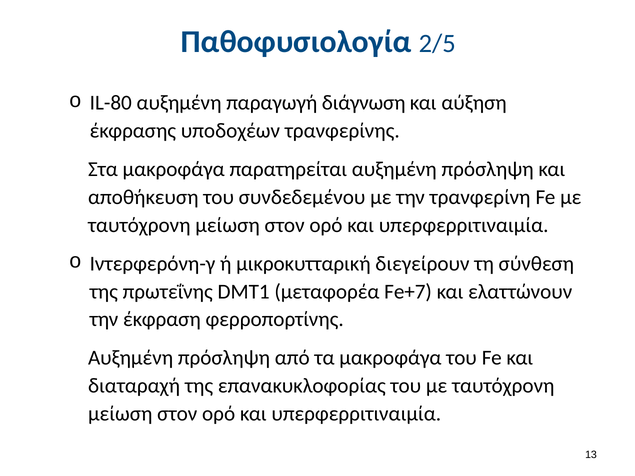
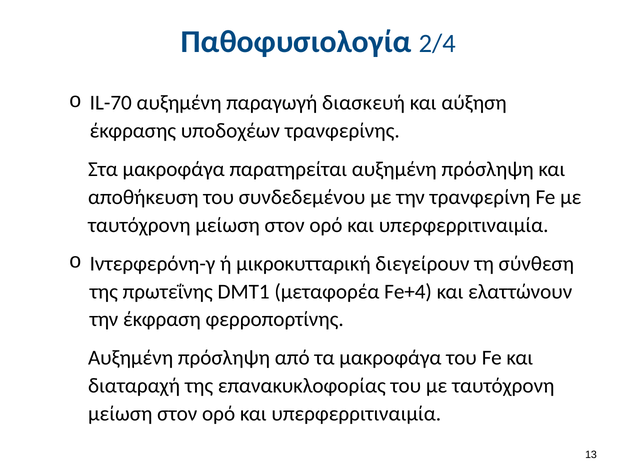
2/5: 2/5 -> 2/4
IL-80: IL-80 -> IL-70
διάγνωση: διάγνωση -> διασκευή
Fe+7: Fe+7 -> Fe+4
